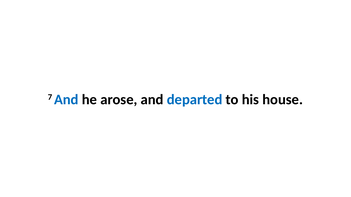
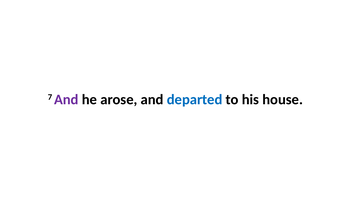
And at (66, 100) colour: blue -> purple
